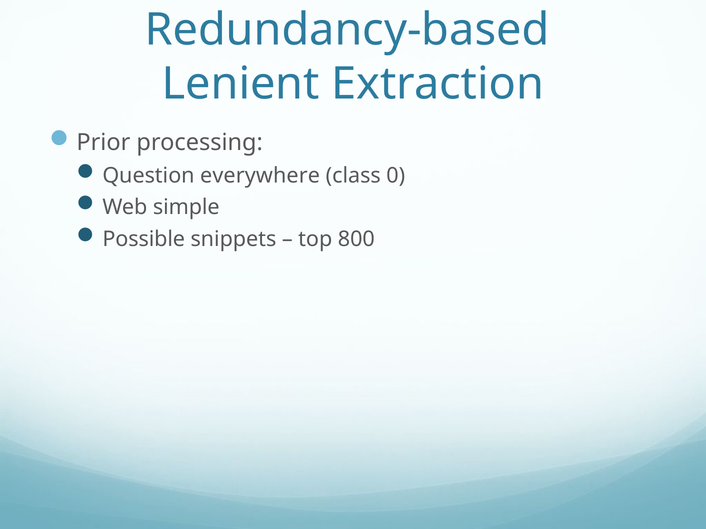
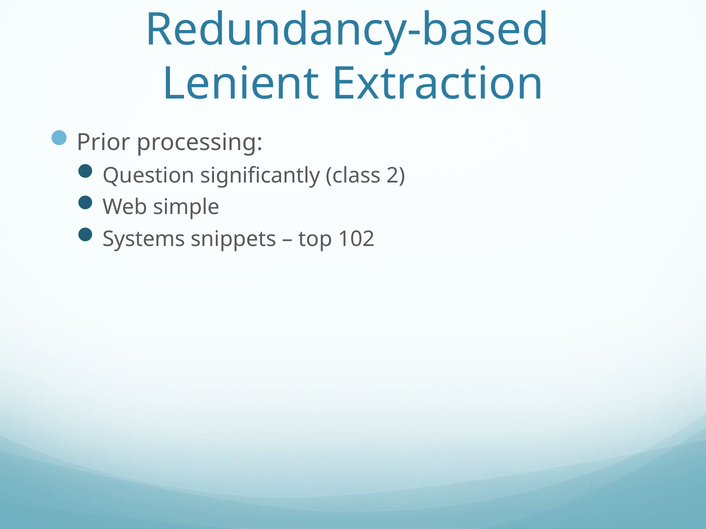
everywhere: everywhere -> significantly
0: 0 -> 2
Possible: Possible -> Systems
800: 800 -> 102
